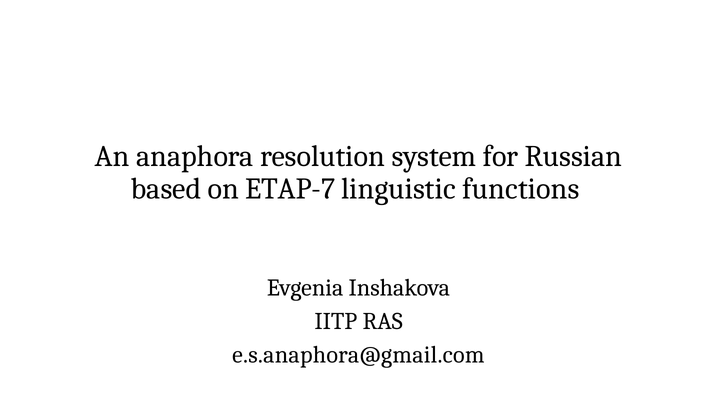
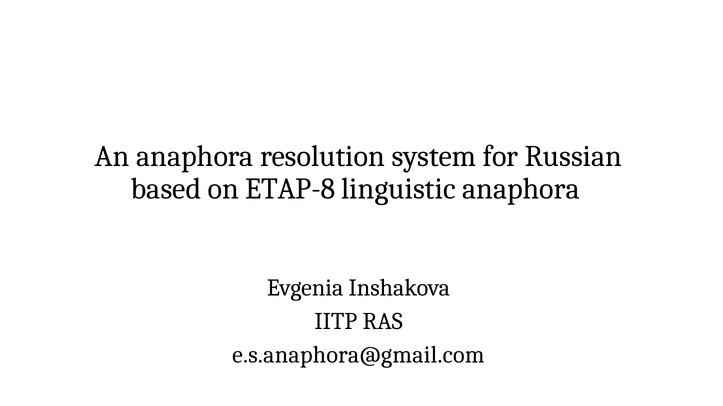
ETAP-7: ETAP-7 -> ETAP-8
linguistic functions: functions -> anaphora
